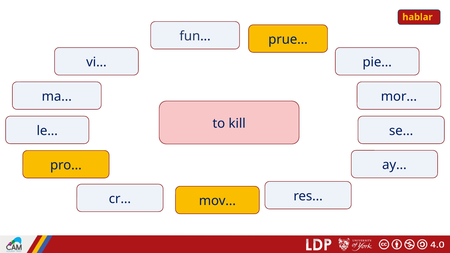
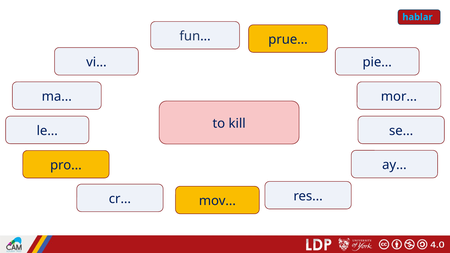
hablar colour: yellow -> light blue
